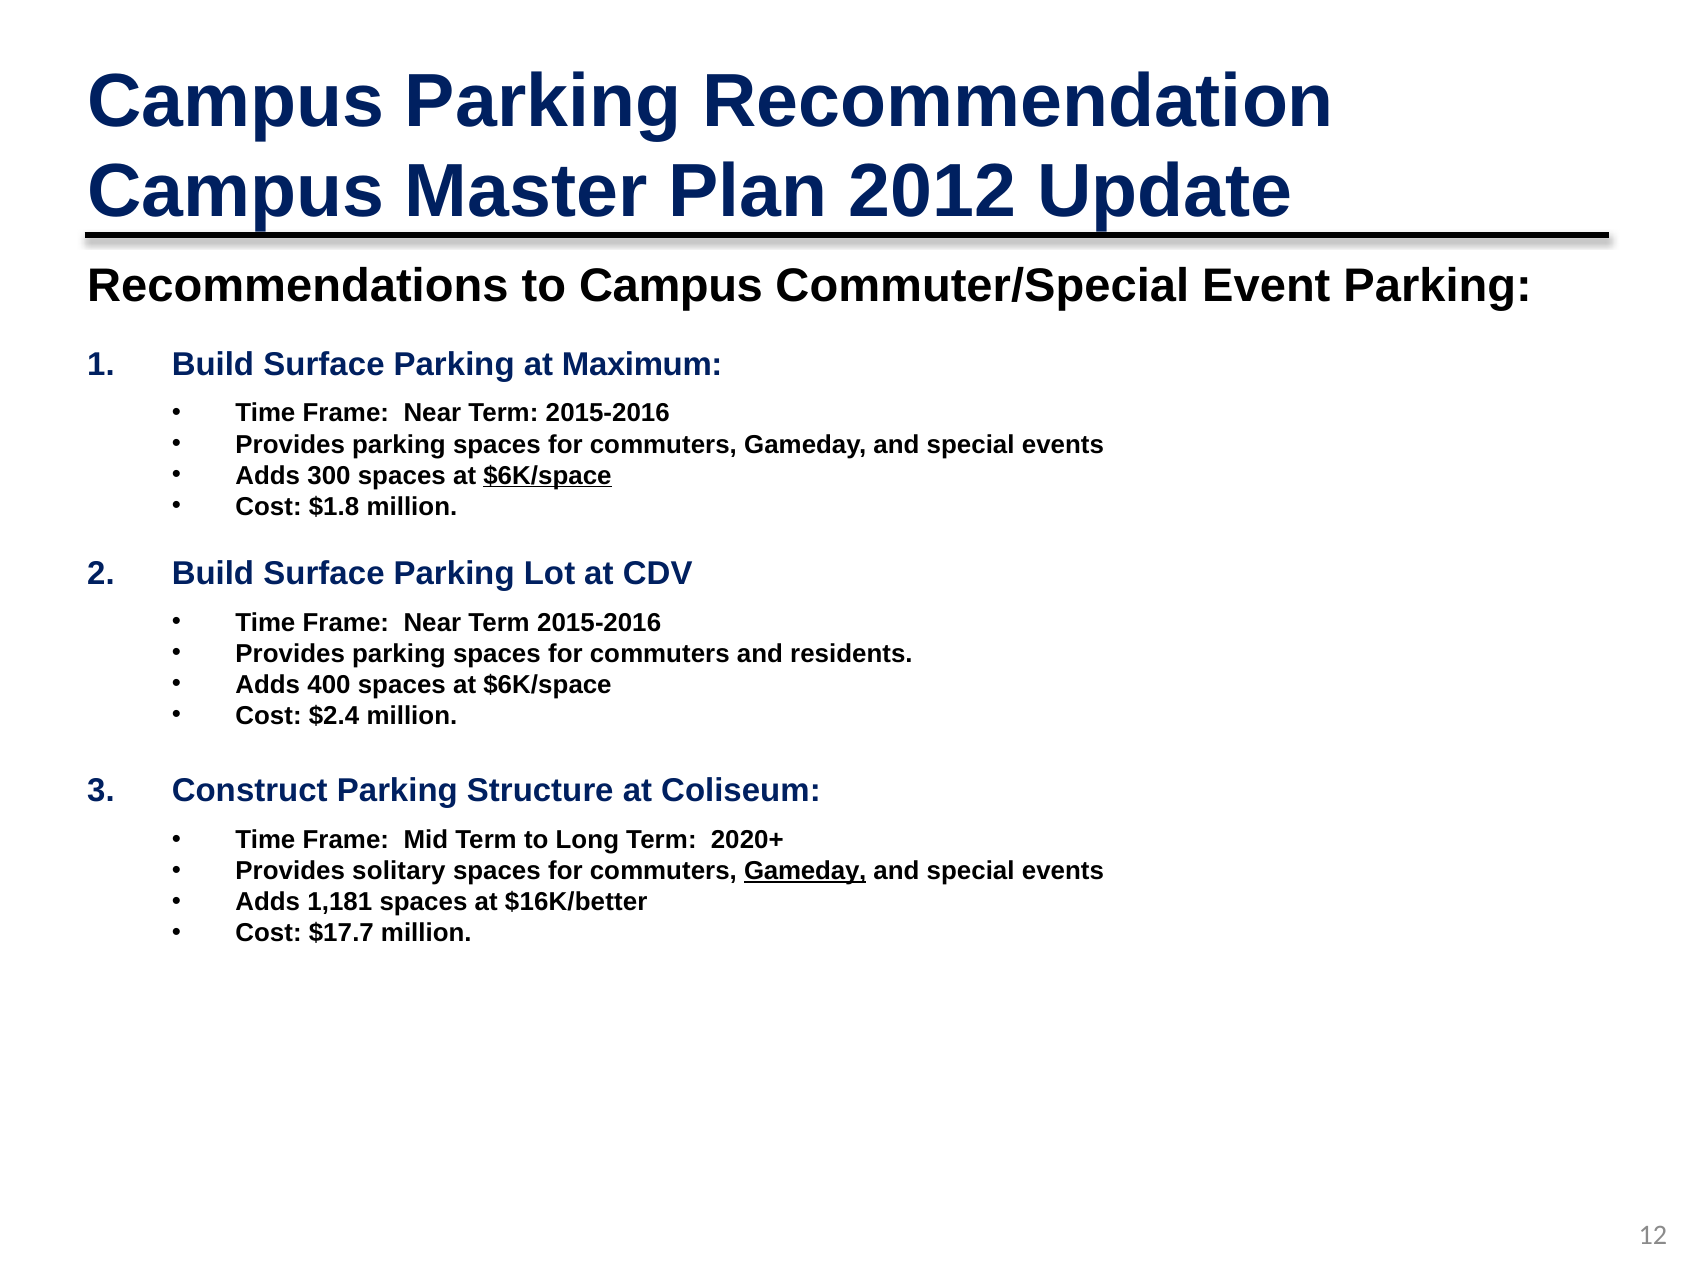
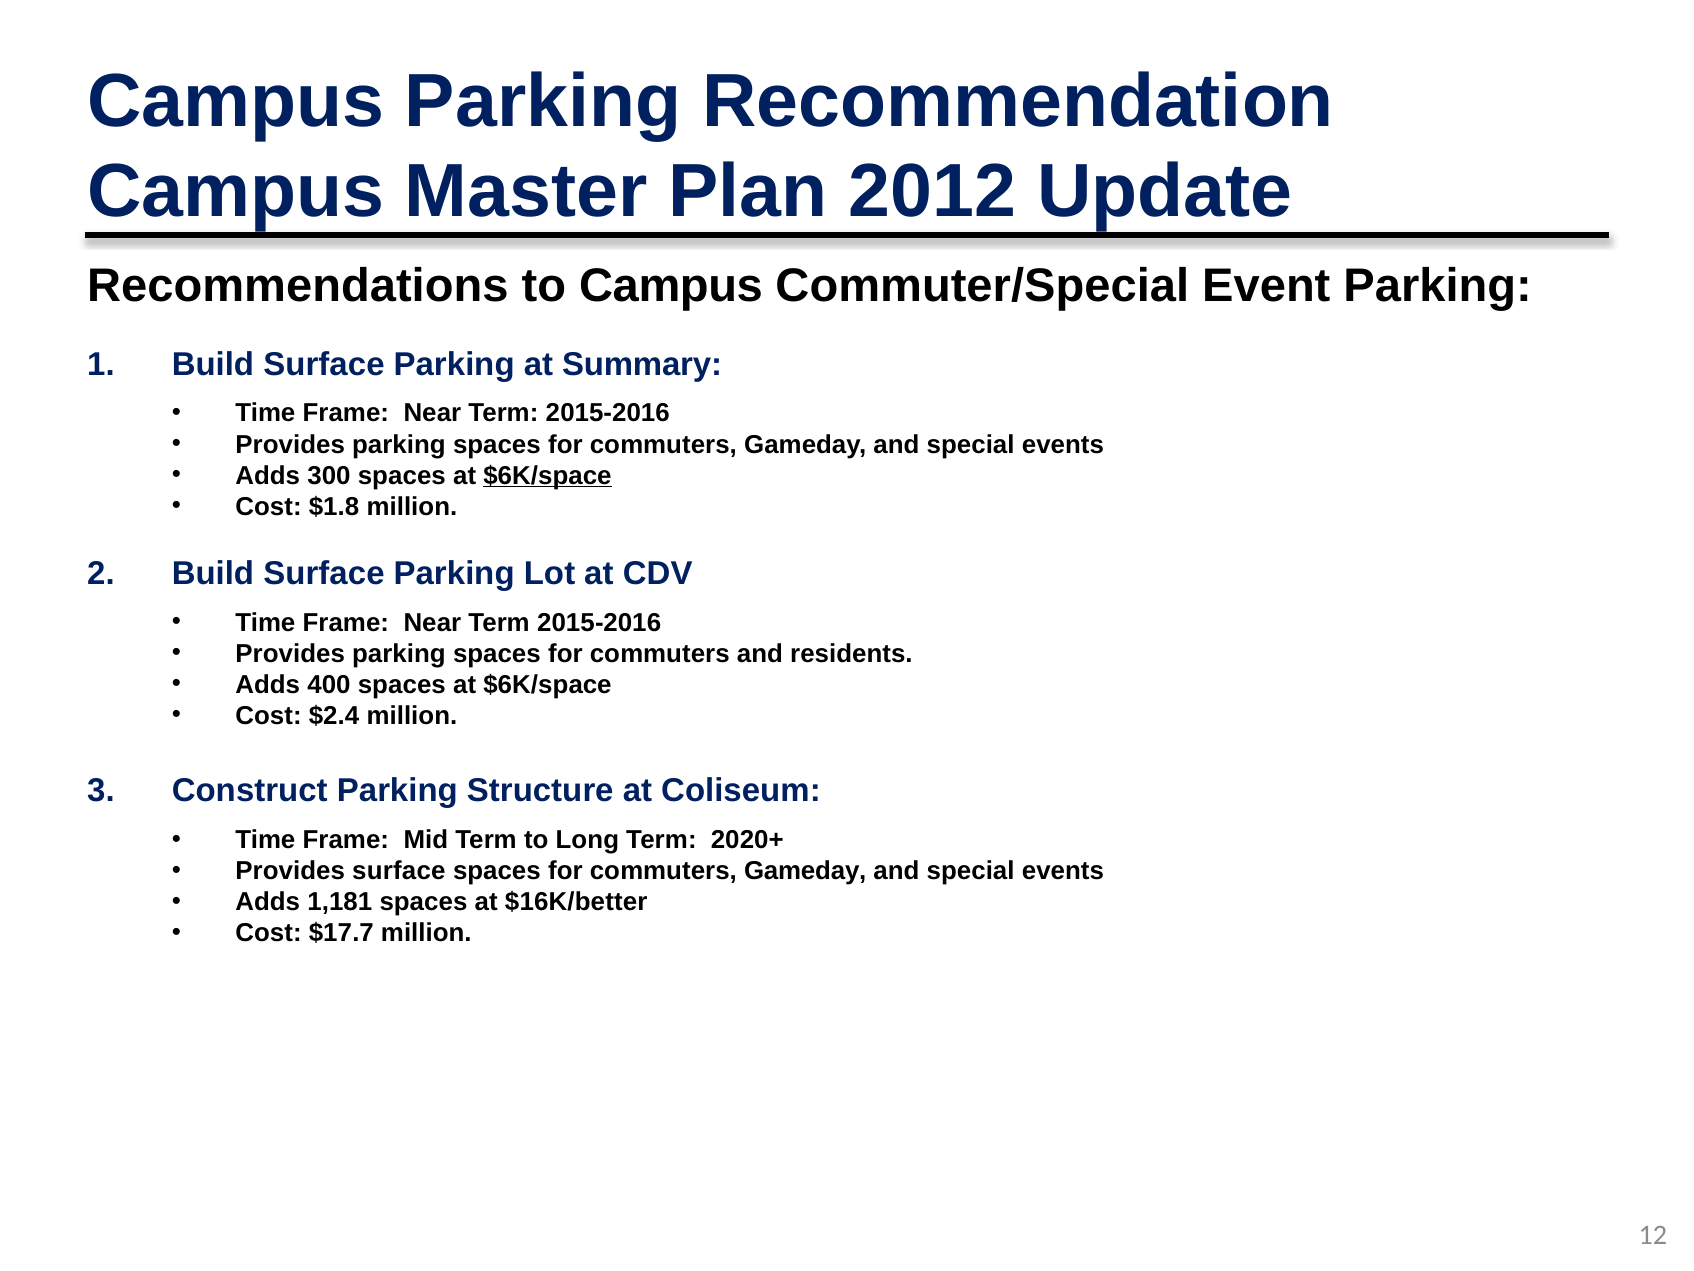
Maximum: Maximum -> Summary
Provides solitary: solitary -> surface
Gameday at (805, 871) underline: present -> none
